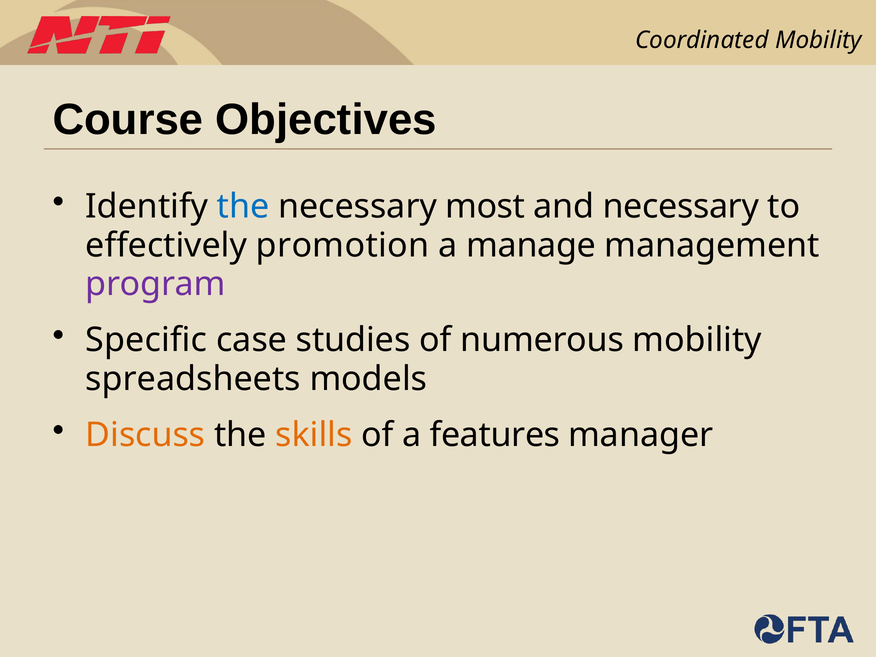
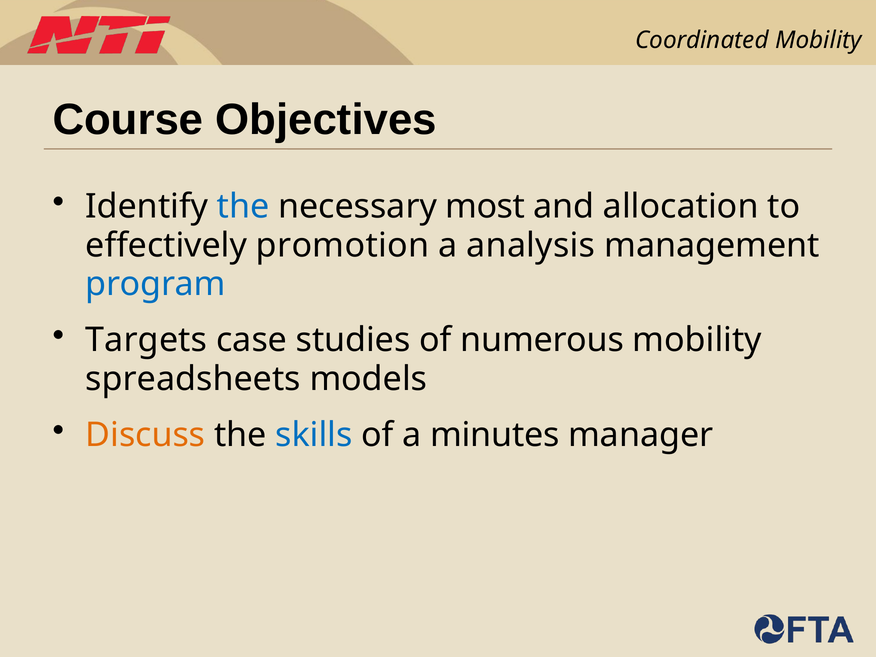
and necessary: necessary -> allocation
manage: manage -> analysis
program colour: purple -> blue
Specific: Specific -> Targets
skills colour: orange -> blue
features: features -> minutes
